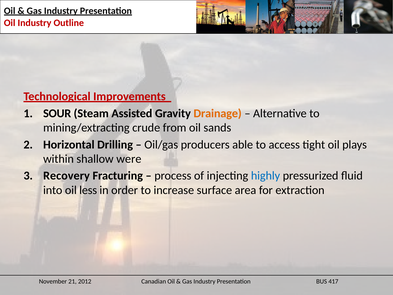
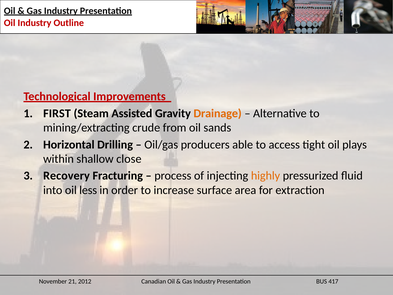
SOUR: SOUR -> FIRST
were: were -> close
highly colour: blue -> orange
